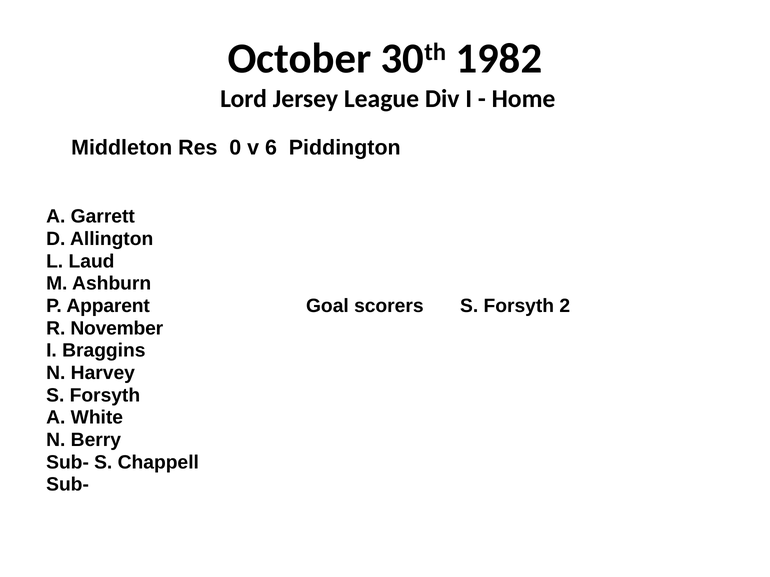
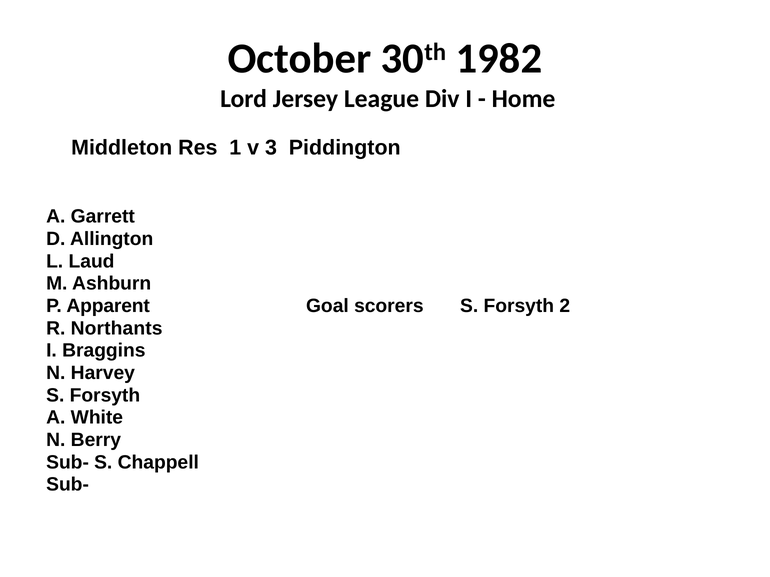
0: 0 -> 1
6: 6 -> 3
November: November -> Northants
